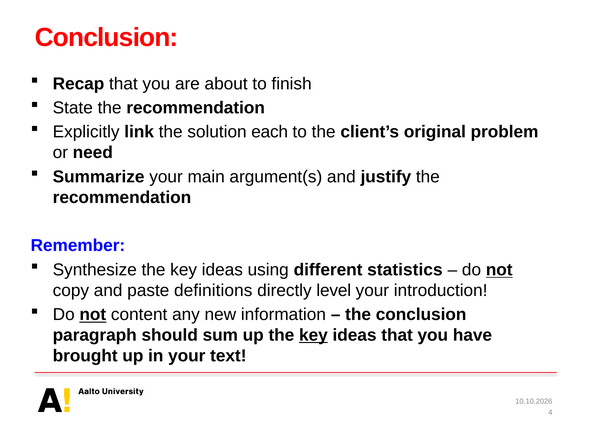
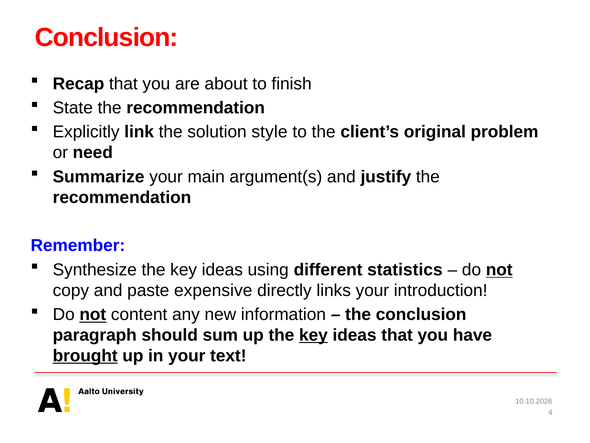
each: each -> style
definitions: definitions -> expensive
level: level -> links
brought underline: none -> present
